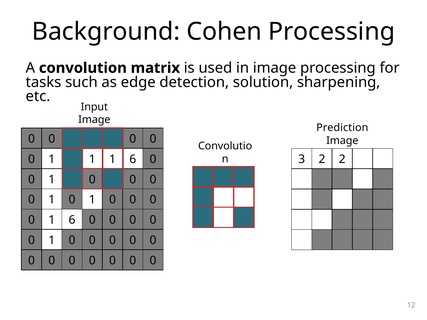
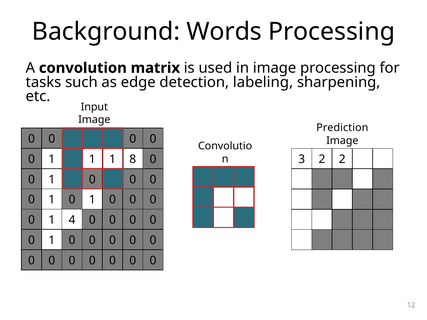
Cohen: Cohen -> Words
solution: solution -> labeling
1 1 6: 6 -> 8
0 1 6: 6 -> 4
